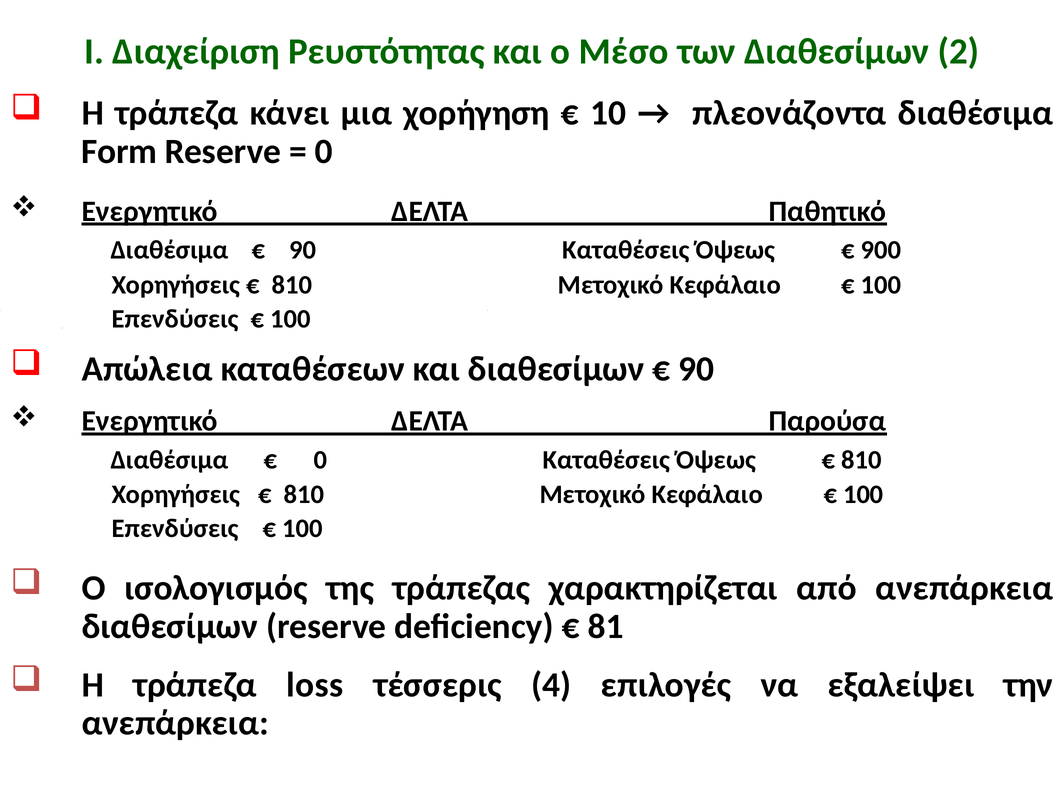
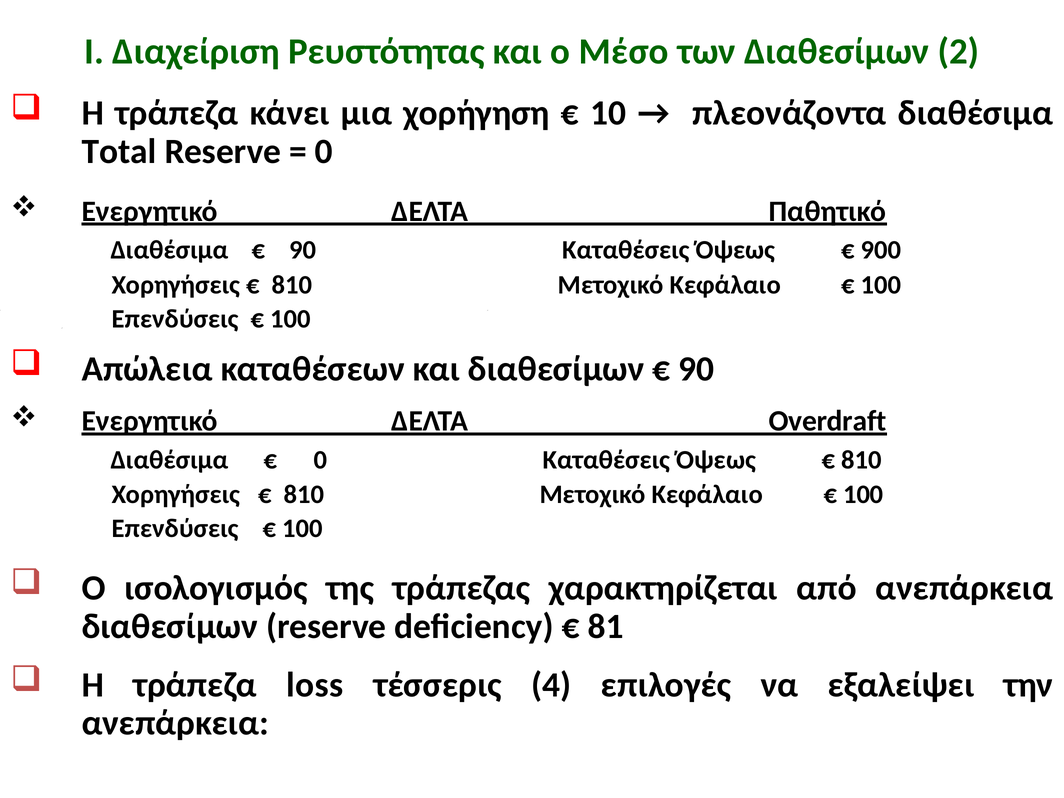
Form: Form -> Total
Παρούσα: Παρούσα -> Overdraft
